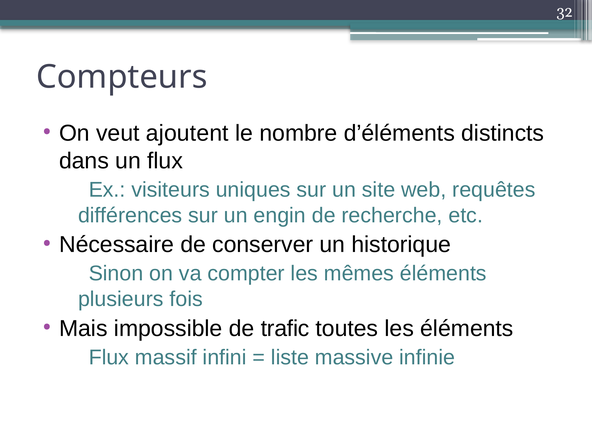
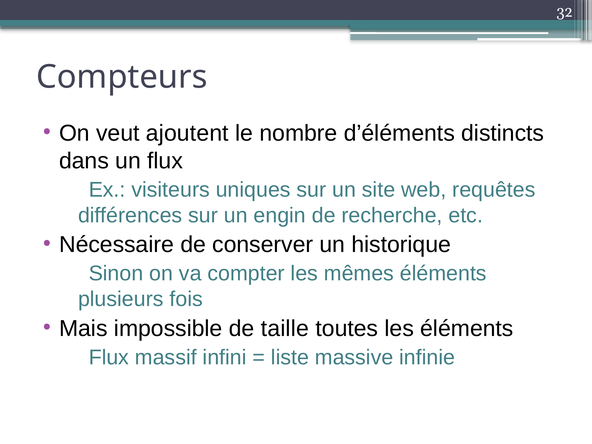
trafic: trafic -> taille
